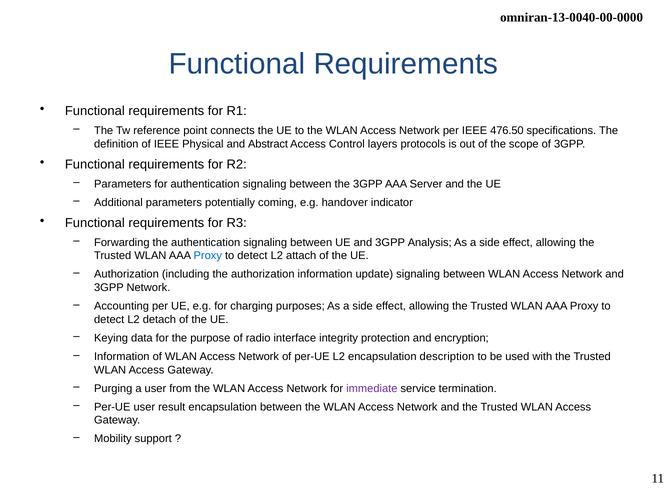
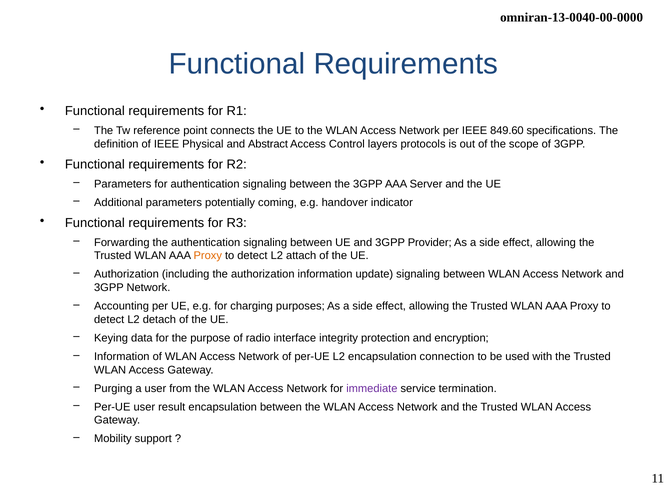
476.50: 476.50 -> 849.60
Analysis: Analysis -> Provider
Proxy at (208, 256) colour: blue -> orange
description: description -> connection
